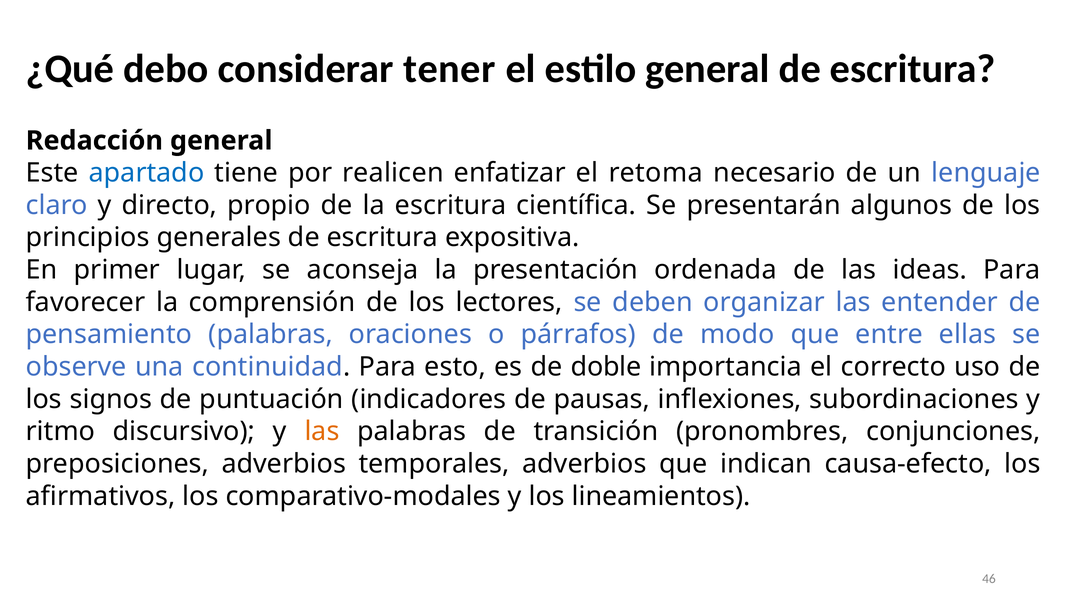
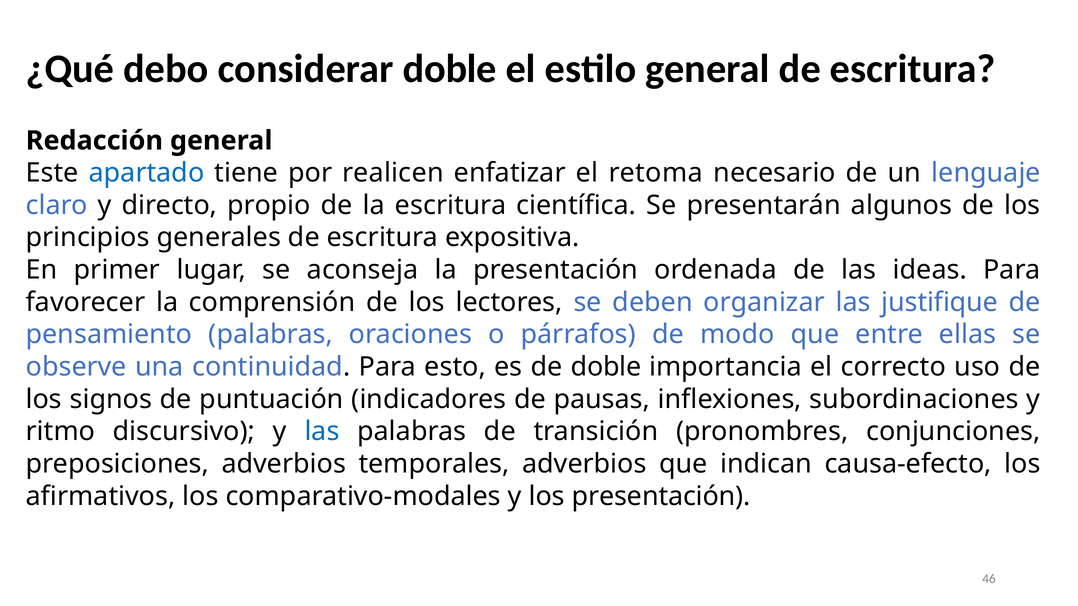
considerar tener: tener -> doble
entender: entender -> justifique
las at (322, 432) colour: orange -> blue
los lineamientos: lineamientos -> presentación
